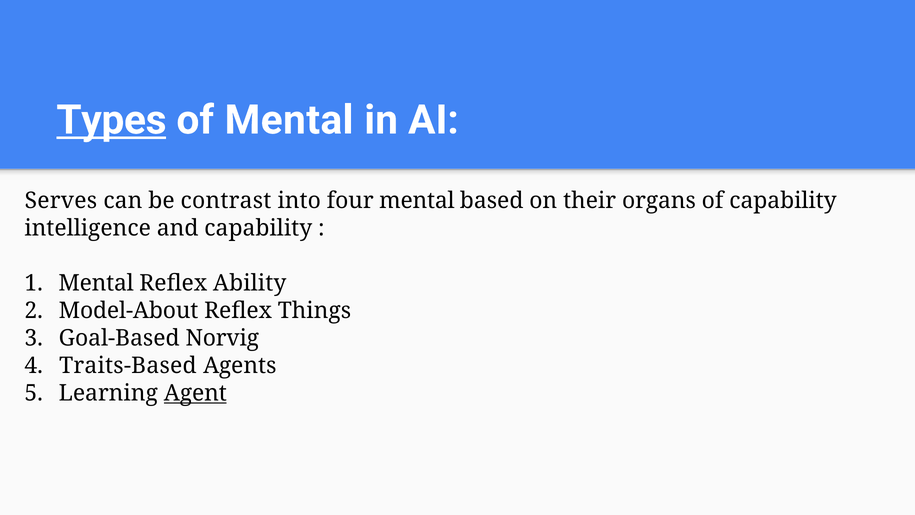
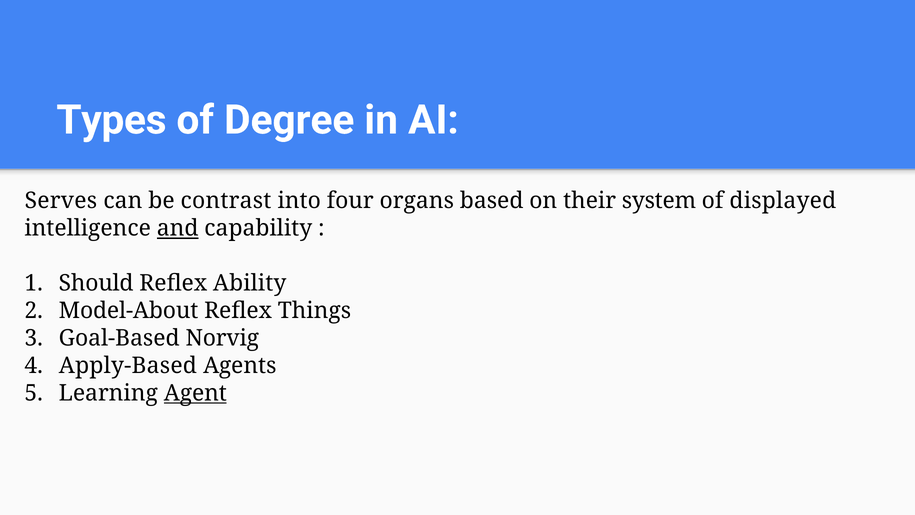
Types underline: present -> none
of Mental: Mental -> Degree
four mental: mental -> organs
organs: organs -> system
of capability: capability -> displayed
and underline: none -> present
Mental at (96, 283): Mental -> Should
Traits-Based: Traits-Based -> Apply-Based
